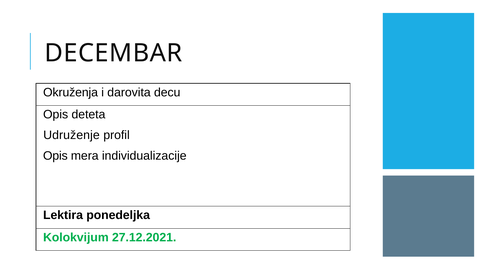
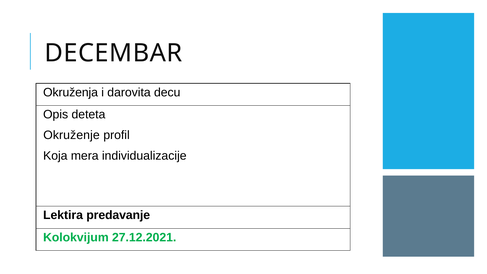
Udruženje: Udruženje -> Okruženje
Opis at (55, 156): Opis -> Koja
ponedeljka: ponedeljka -> predavanje
